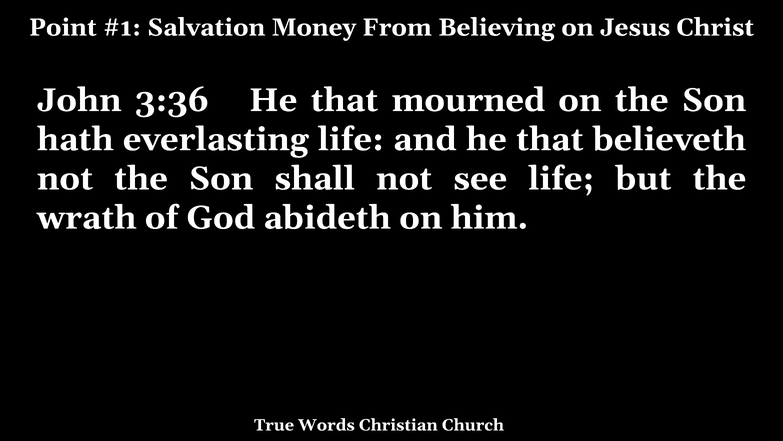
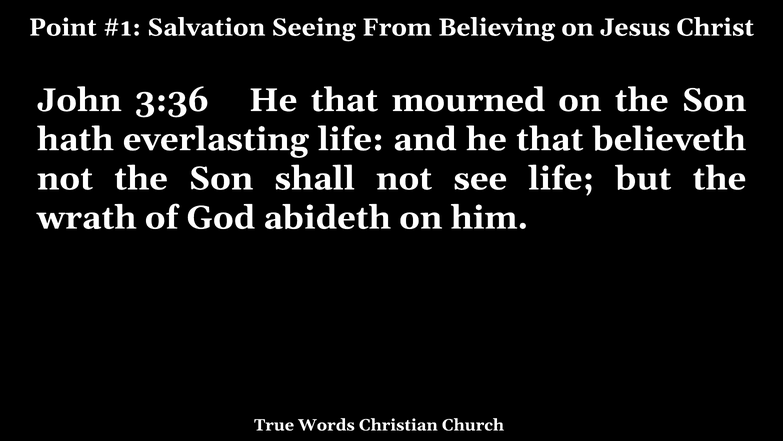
Money: Money -> Seeing
